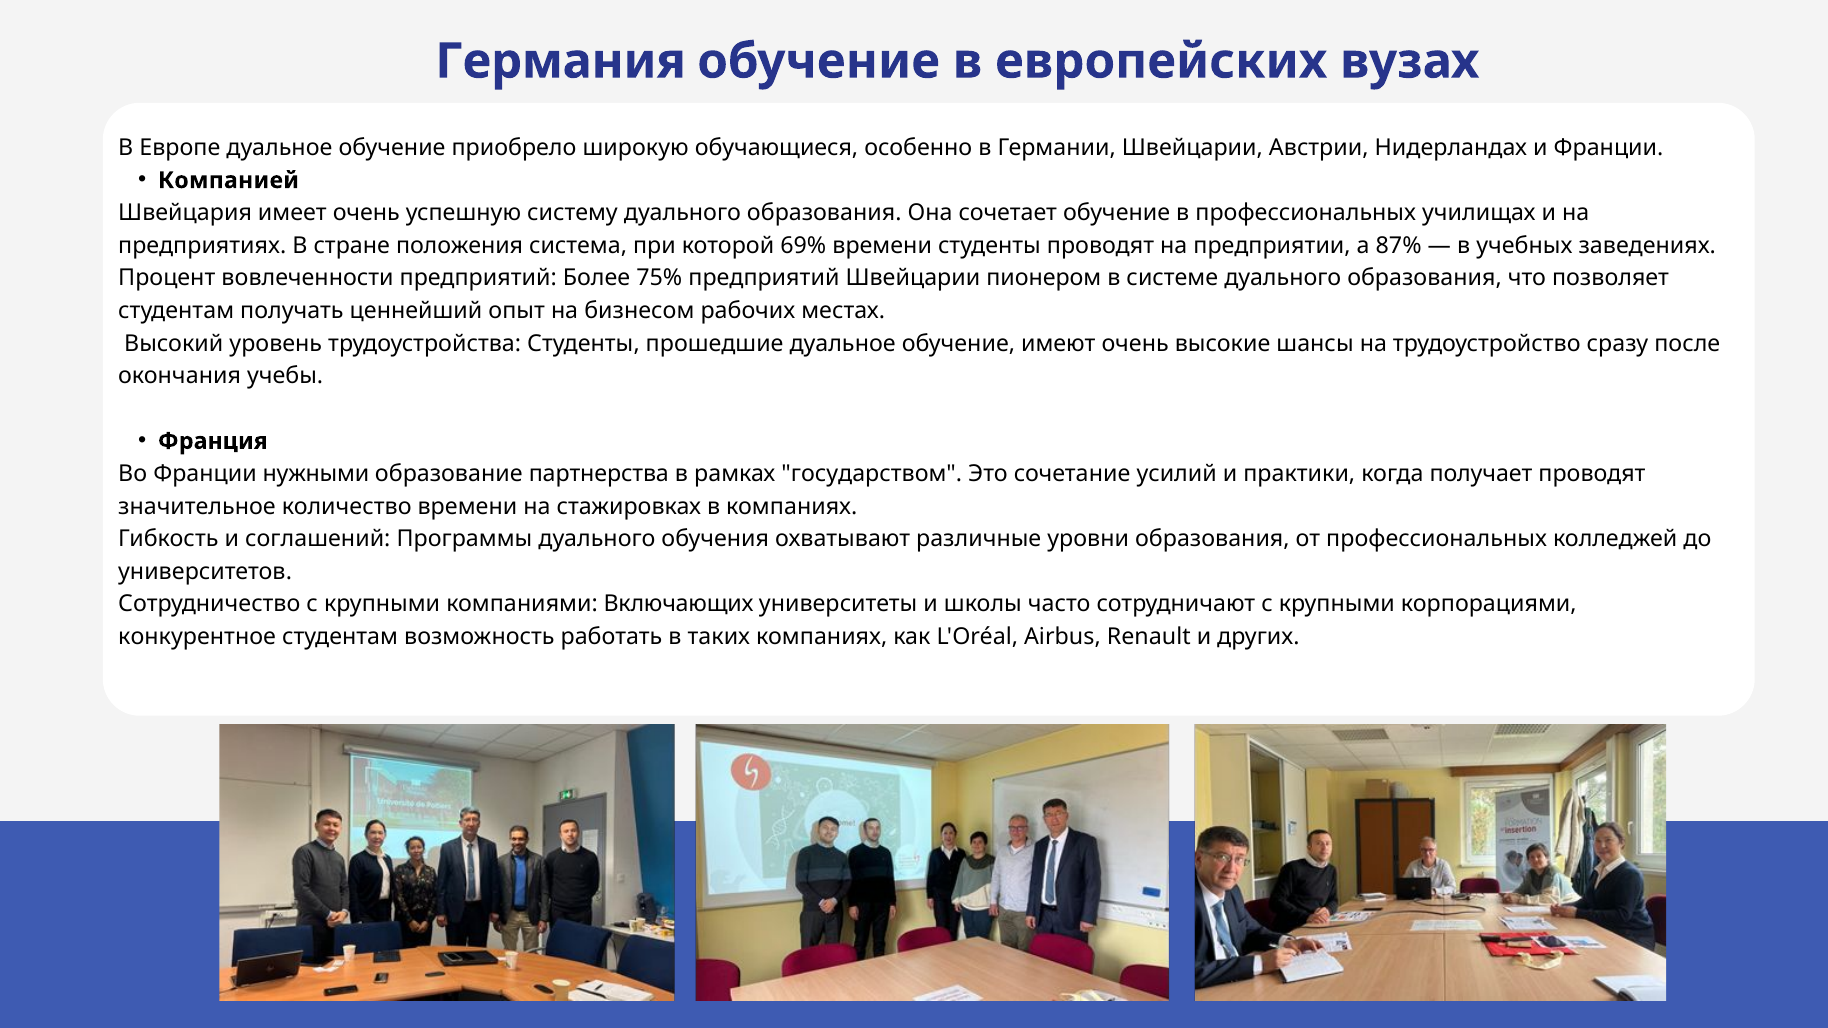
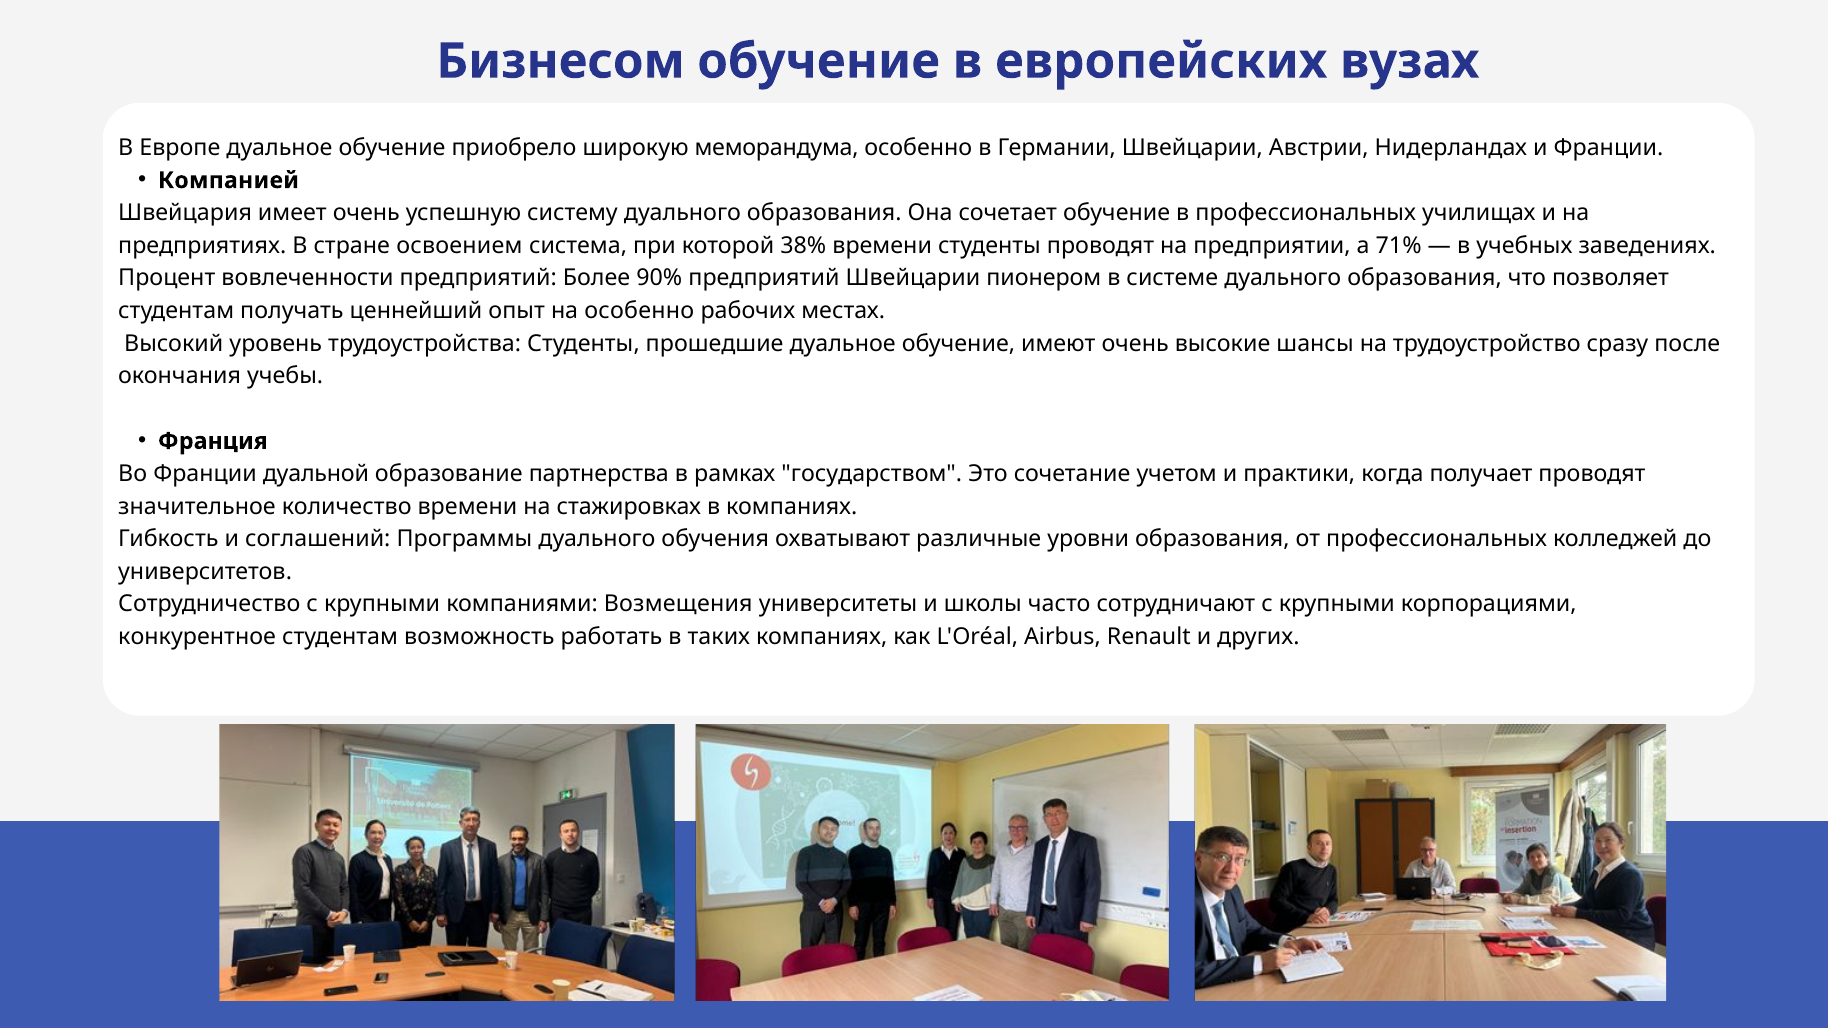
Германия: Германия -> Бизнесом
обучающиеся: обучающиеся -> меморандума
положения: положения -> освоением
69%: 69% -> 38%
87%: 87% -> 71%
75%: 75% -> 90%
на бизнесом: бизнесом -> особенно
нужными: нужными -> дуальной
усилий: усилий -> учетом
Включающих: Включающих -> Возмещения
